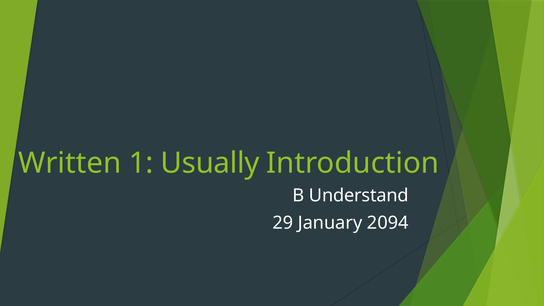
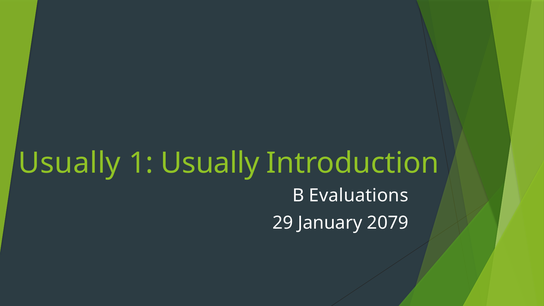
Written at (70, 163): Written -> Usually
Understand: Understand -> Evaluations
2094: 2094 -> 2079
